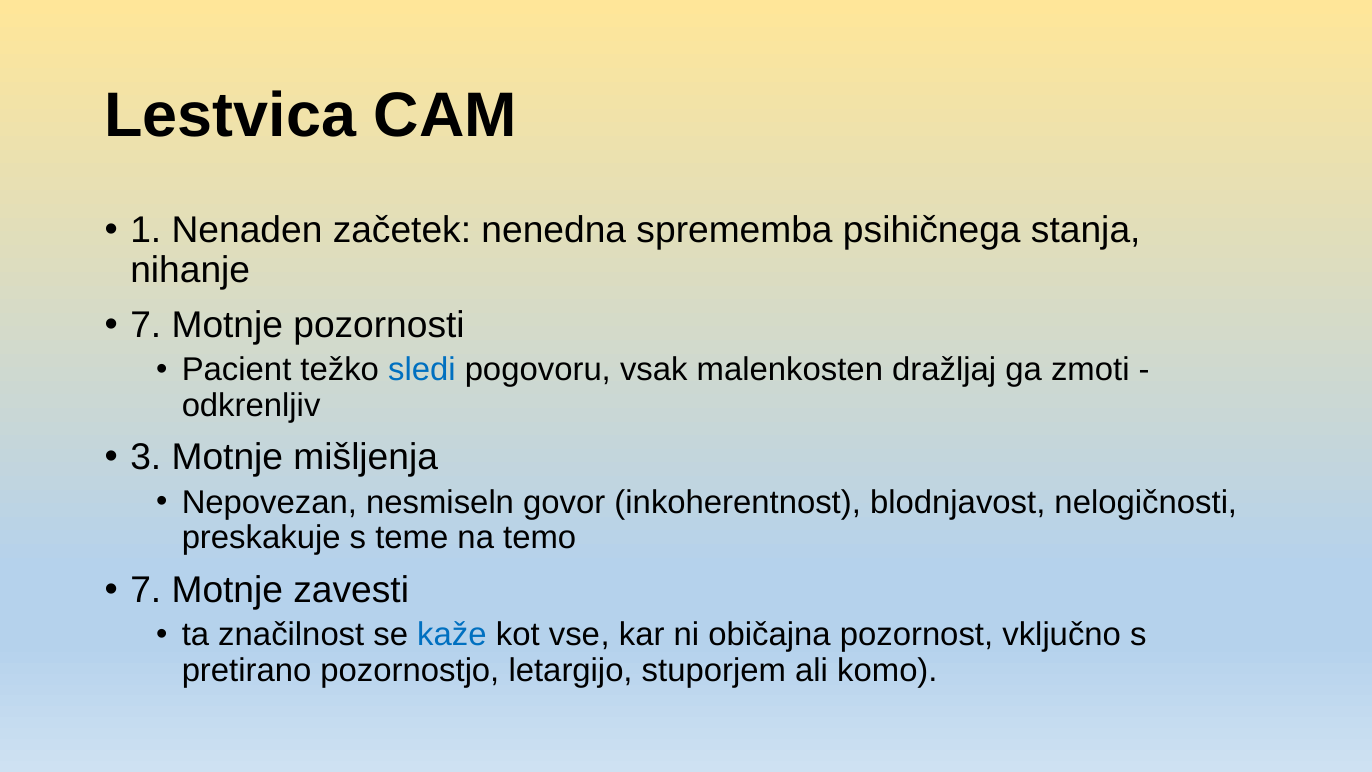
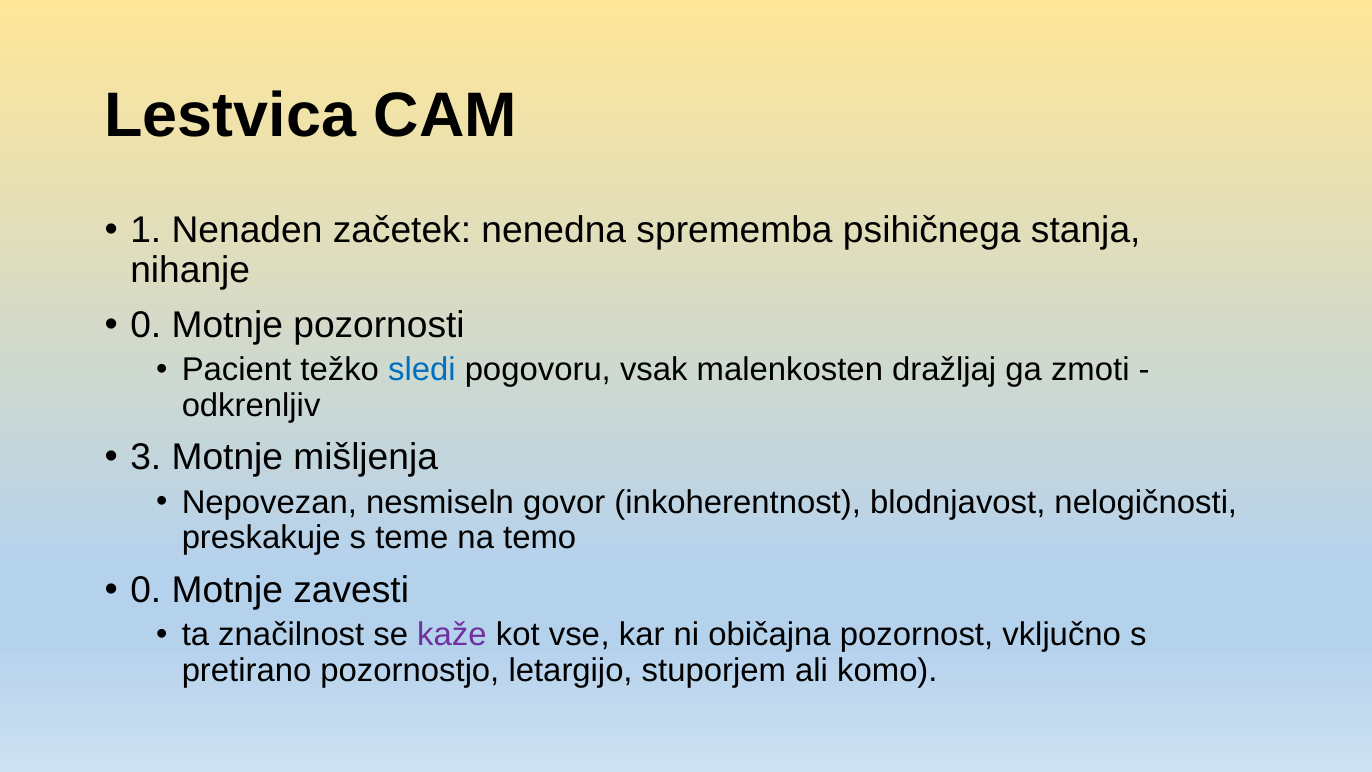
7 at (146, 325): 7 -> 0
7 at (146, 590): 7 -> 0
kaže colour: blue -> purple
